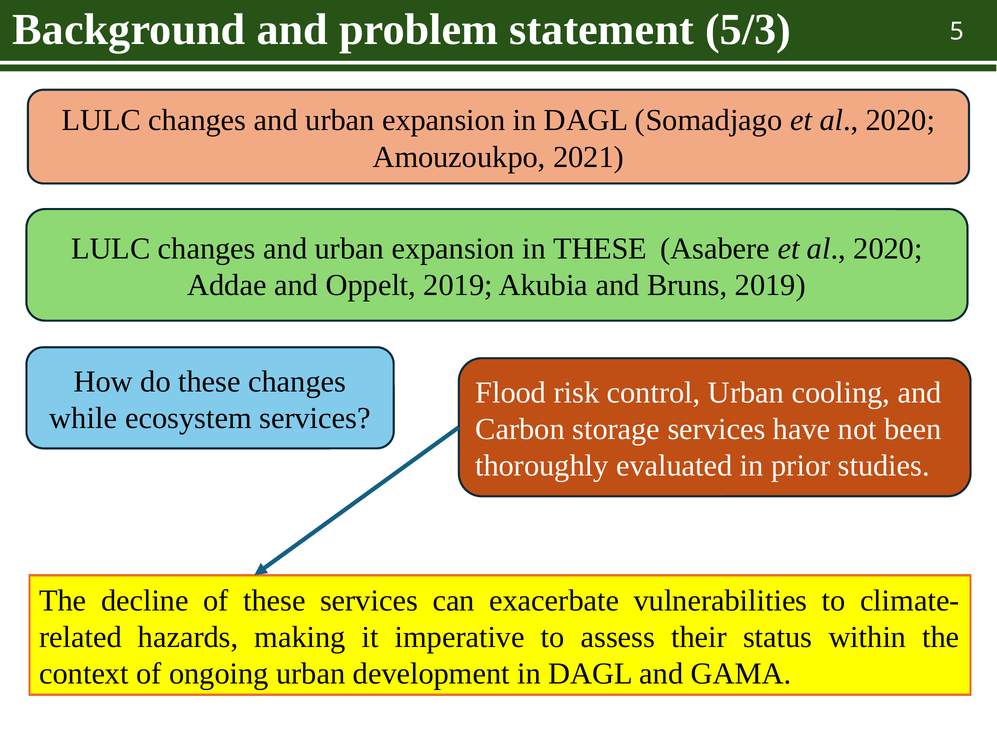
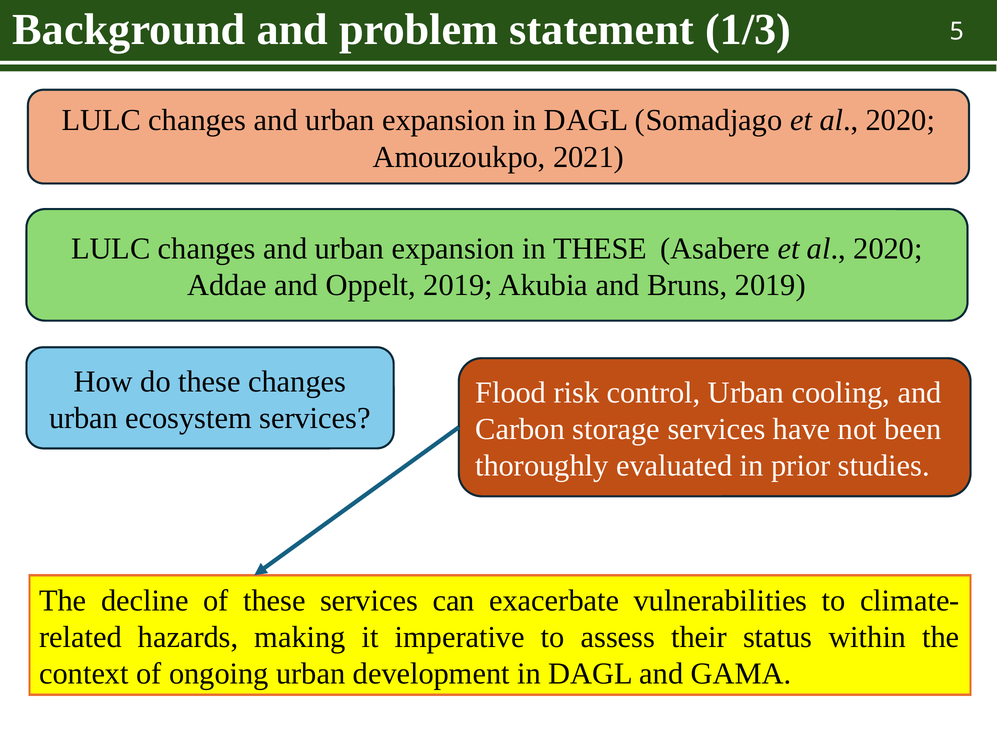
5/3: 5/3 -> 1/3
while at (83, 418): while -> urban
